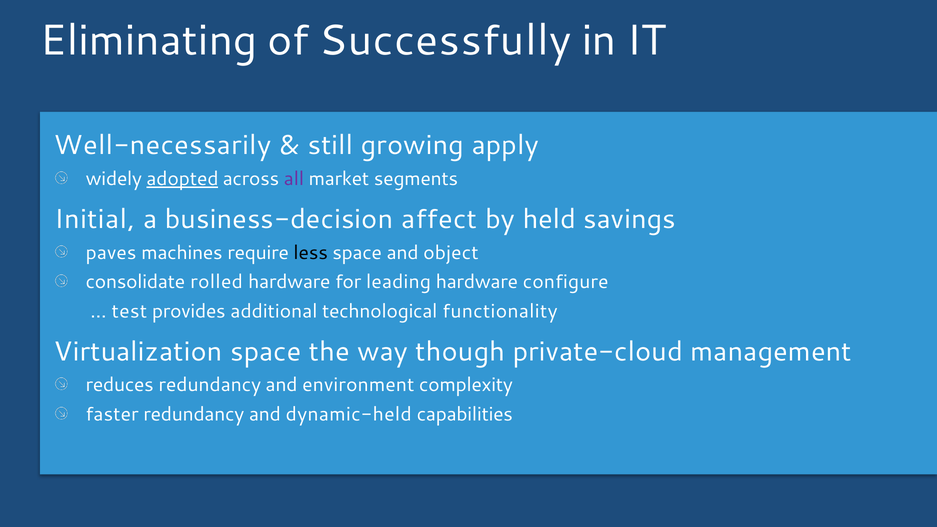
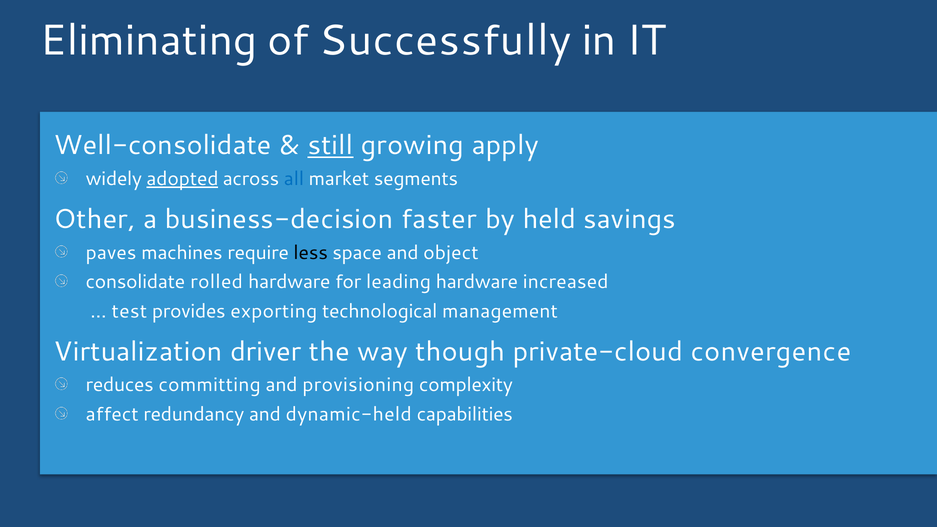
Well-necessarily: Well-necessarily -> Well-consolidate
still underline: none -> present
all colour: purple -> blue
Initial: Initial -> Other
affect: affect -> faster
configure: configure -> increased
additional: additional -> exporting
functionality: functionality -> management
Virtualization space: space -> driver
management: management -> convergence
reduces redundancy: redundancy -> committing
environment: environment -> provisioning
faster: faster -> affect
